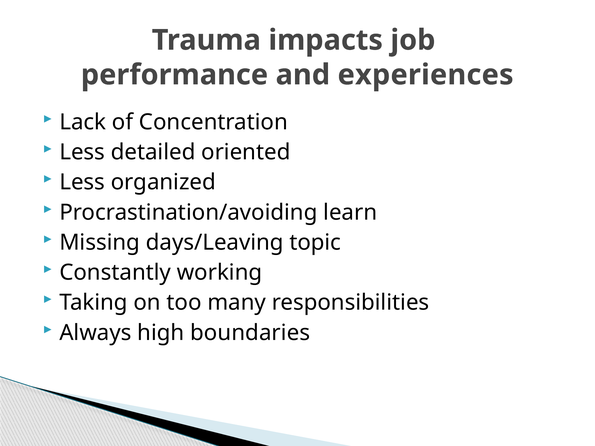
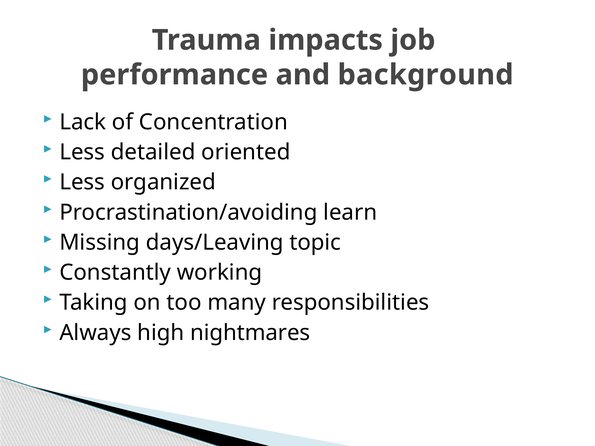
experiences: experiences -> background
boundaries: boundaries -> nightmares
